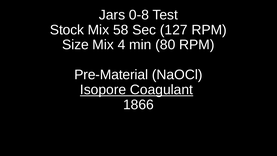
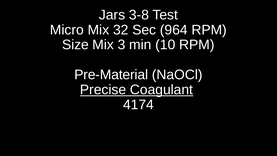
0-8: 0-8 -> 3-8
Stock: Stock -> Micro
58: 58 -> 32
127: 127 -> 964
4: 4 -> 3
80: 80 -> 10
Isopore: Isopore -> Precise
1866: 1866 -> 4174
